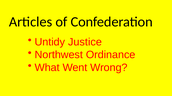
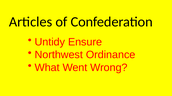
Justice: Justice -> Ensure
